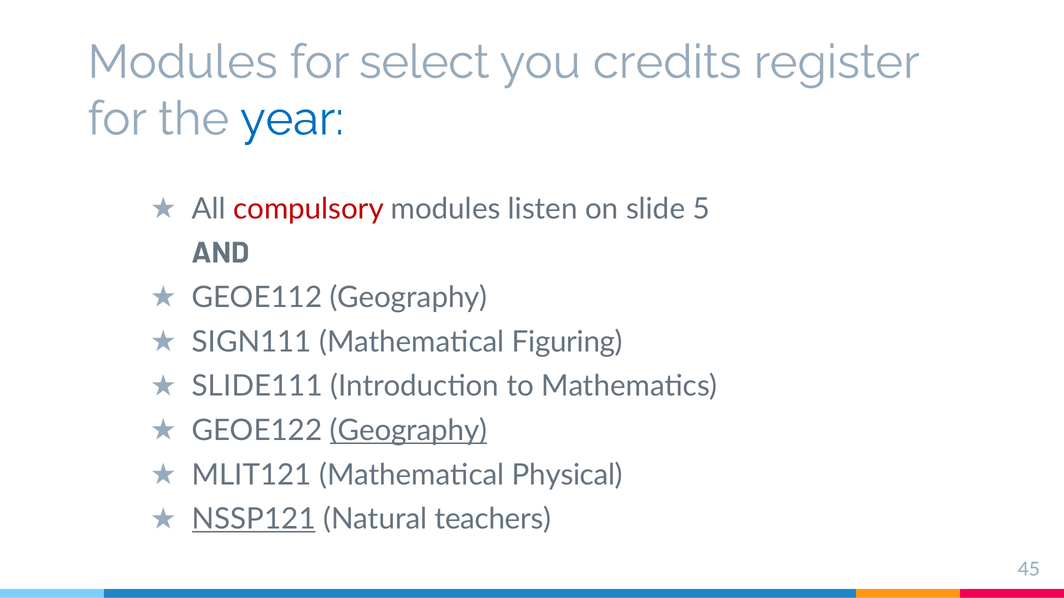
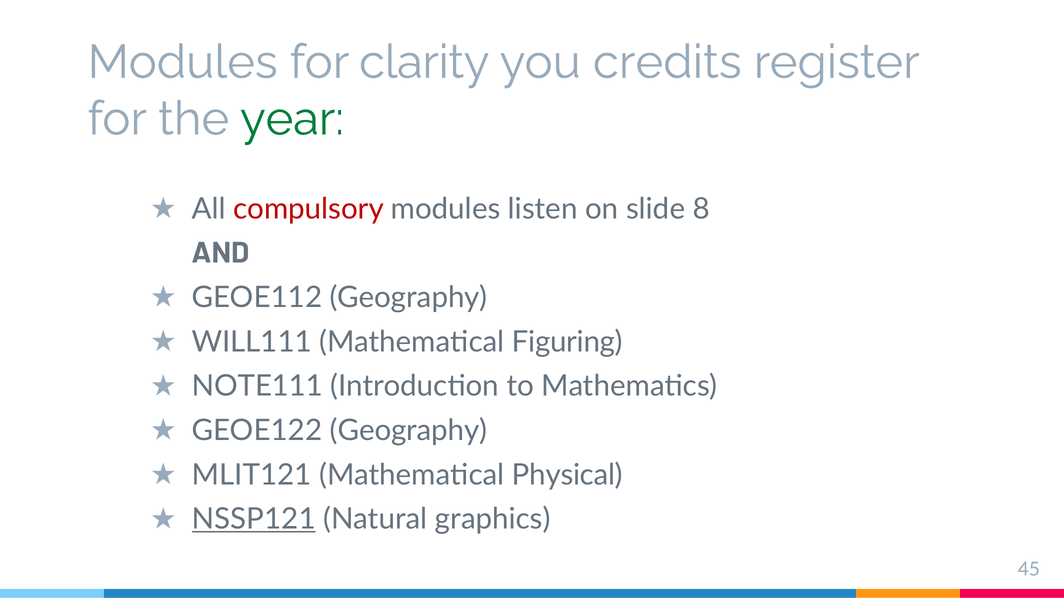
select: select -> clarity
year colour: blue -> green
5: 5 -> 8
SIGN111: SIGN111 -> WILL111
SLIDE111: SLIDE111 -> NOTE111
Geography at (409, 431) underline: present -> none
teachers: teachers -> graphics
